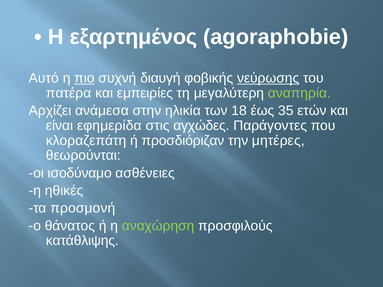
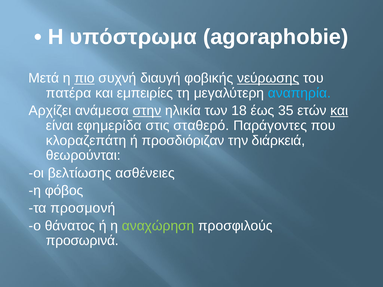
εξαρτημένος: εξαρτημένος -> υπόστρωμα
Αυτό: Αυτό -> Μετά
αναπηρία colour: light green -> light blue
στην underline: none -> present
και at (339, 111) underline: none -> present
αγχώδες: αγχώδες -> σταθερό
μητέρες: μητέρες -> διάρκειά
ισοδύναμο: ισοδύναμο -> βελτίωσης
ηθικές: ηθικές -> φόβος
κατάθλιψης: κατάθλιψης -> προσωρινά
